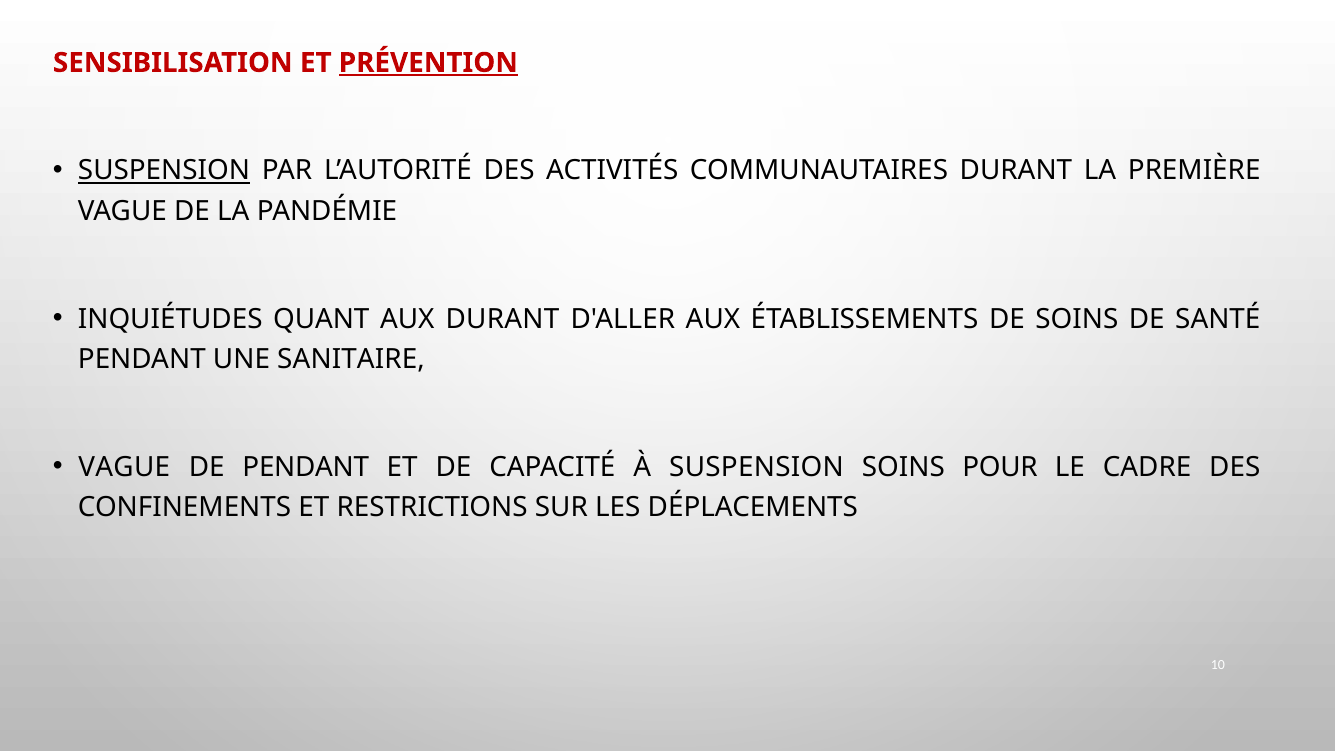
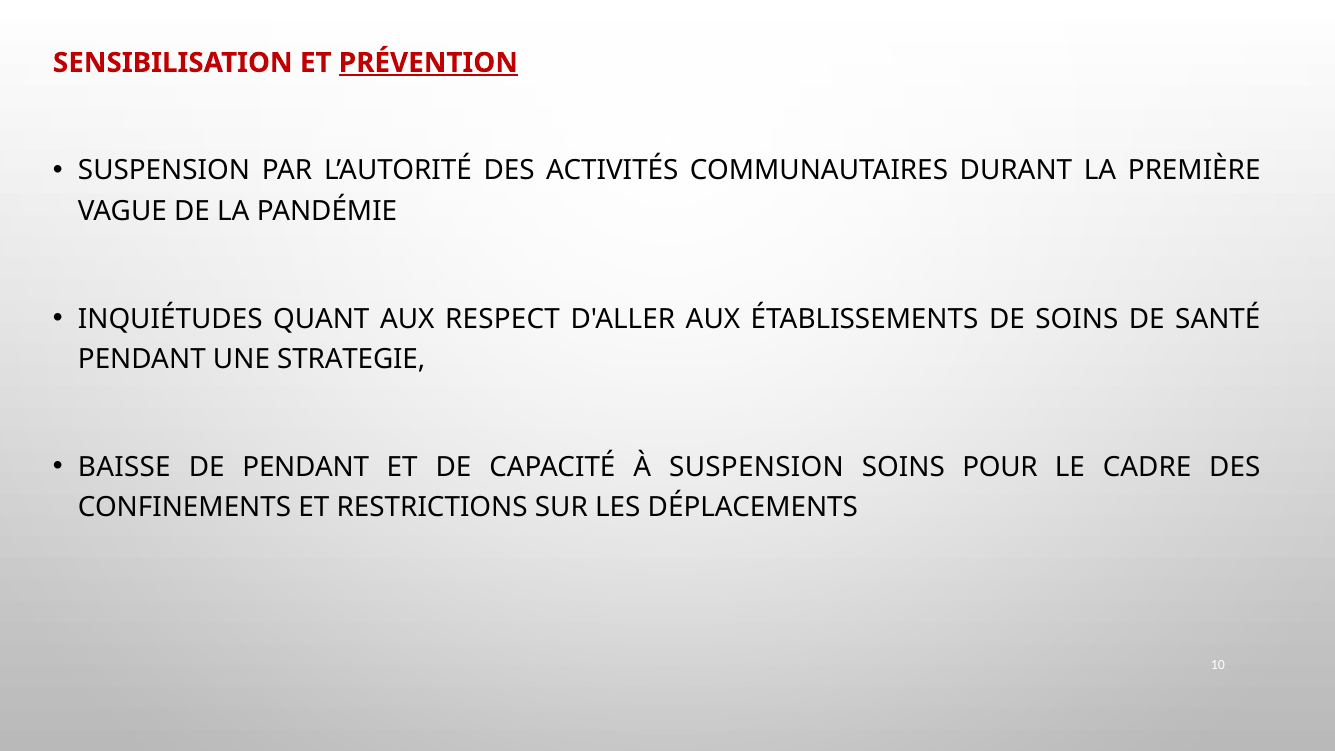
SUSPENSION at (164, 171) underline: present -> none
AUX DURANT: DURANT -> RESPECT
SANITAIRE: SANITAIRE -> STRATEGIE
VAGUE at (124, 467): VAGUE -> BAISSE
